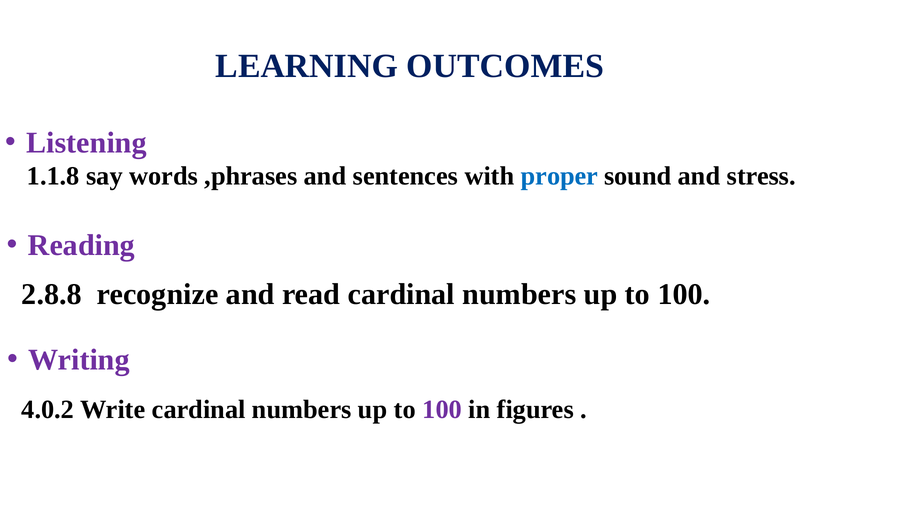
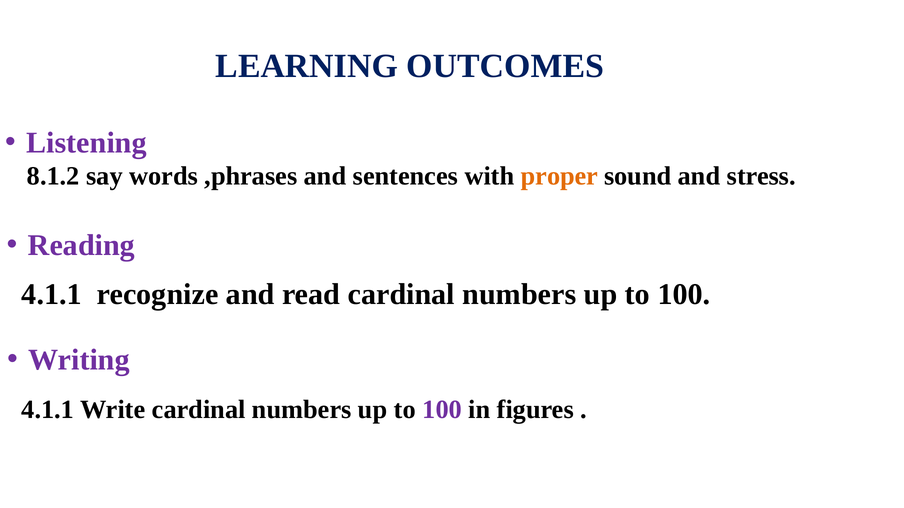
1.1.8: 1.1.8 -> 8.1.2
proper colour: blue -> orange
2.8.8 at (52, 294): 2.8.8 -> 4.1.1
4.0.2 at (48, 410): 4.0.2 -> 4.1.1
